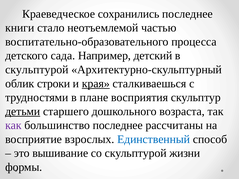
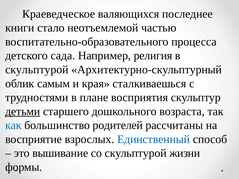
сохранились: сохранились -> валяющихся
детский: детский -> религия
строки: строки -> самым
края underline: present -> none
как colour: purple -> blue
большинство последнее: последнее -> родителей
